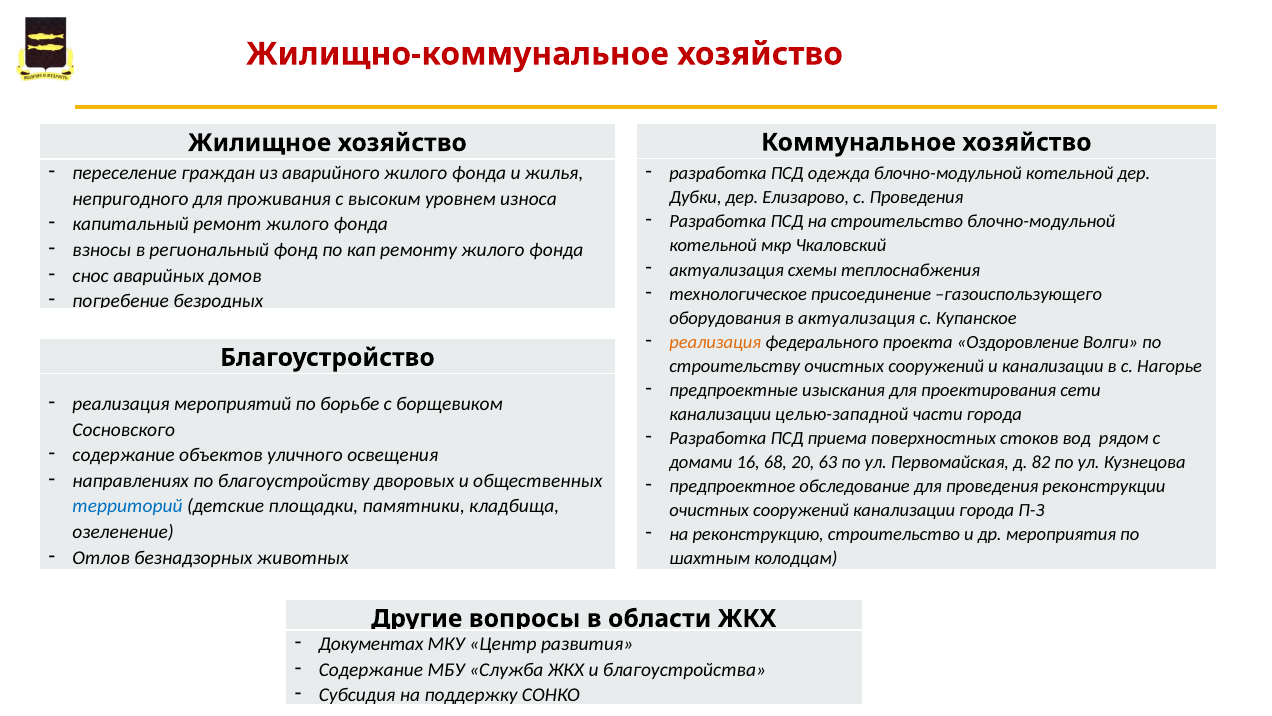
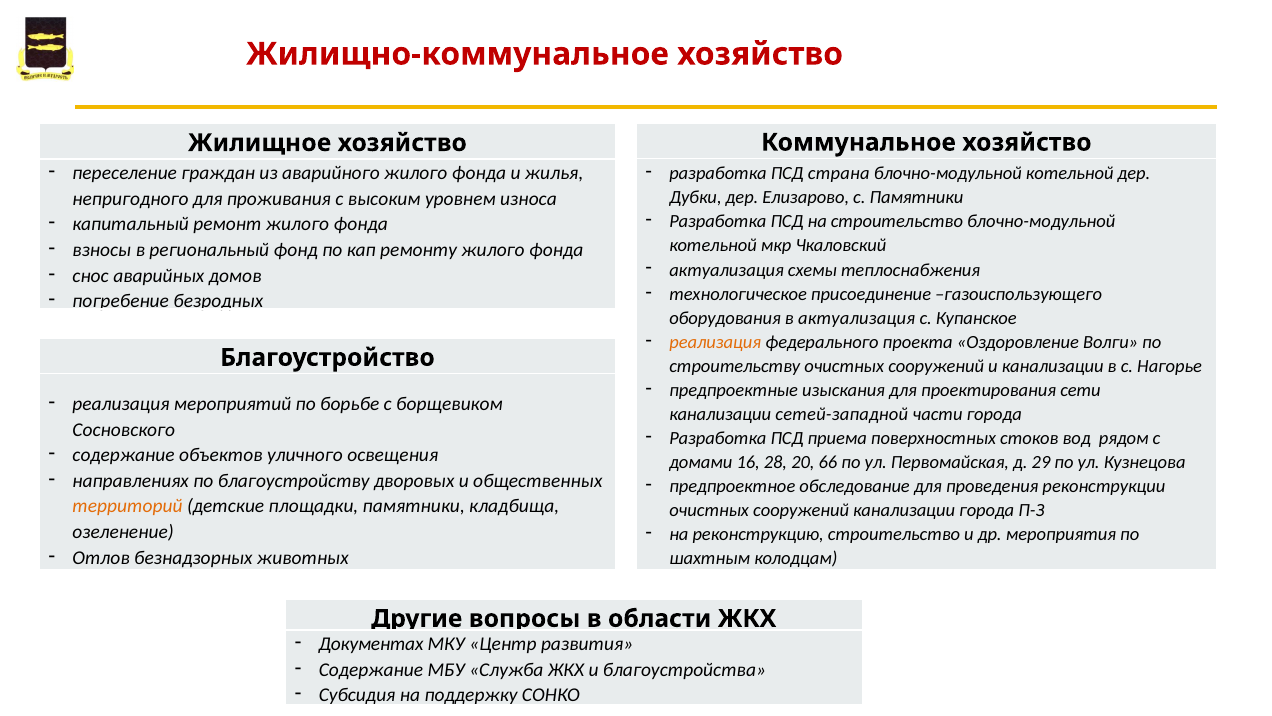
одежда: одежда -> страна
с Проведения: Проведения -> Памятники
целью-западной: целью-западной -> сетей-западной
68: 68 -> 28
63: 63 -> 66
82: 82 -> 29
территорий colour: blue -> orange
